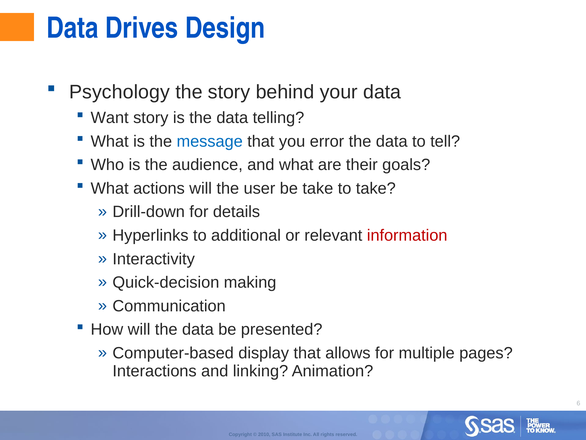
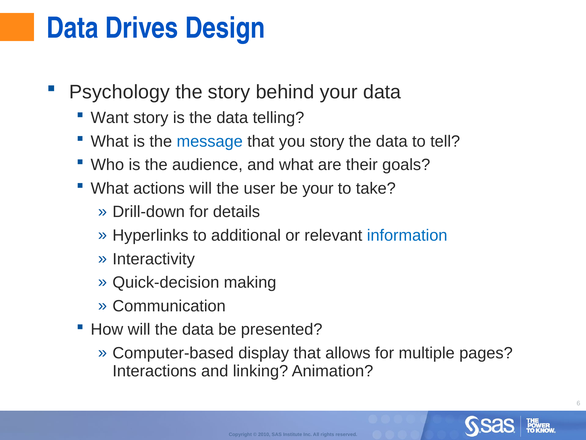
you error: error -> story
be take: take -> your
information colour: red -> blue
